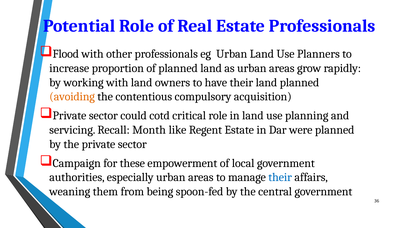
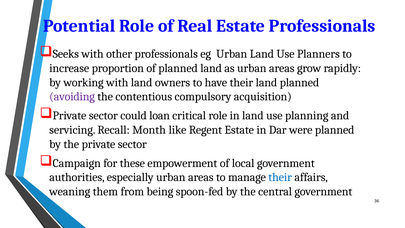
Flood: Flood -> Seeks
avoiding colour: orange -> purple
cotd: cotd -> loan
